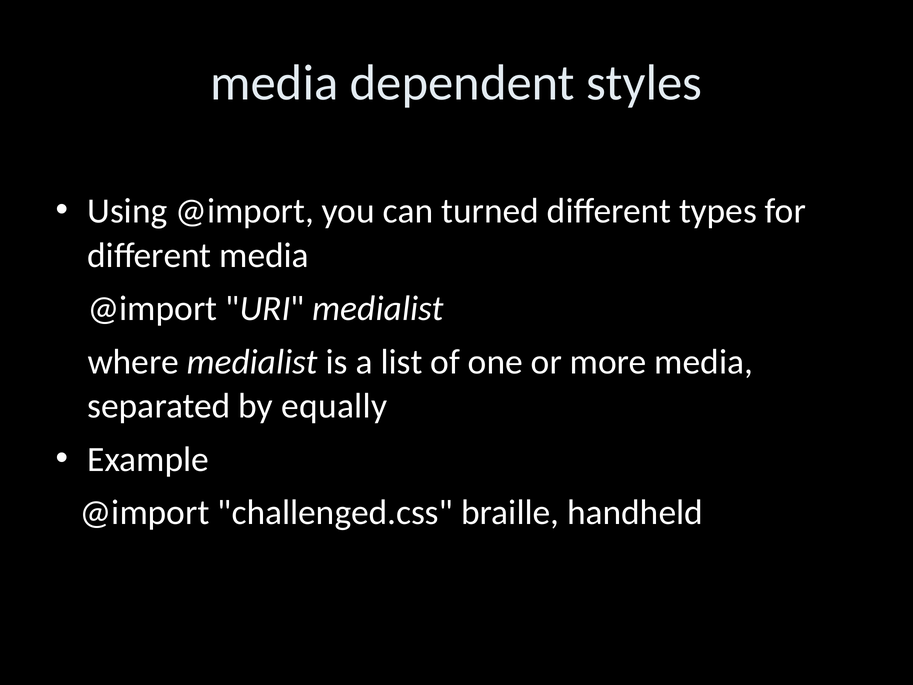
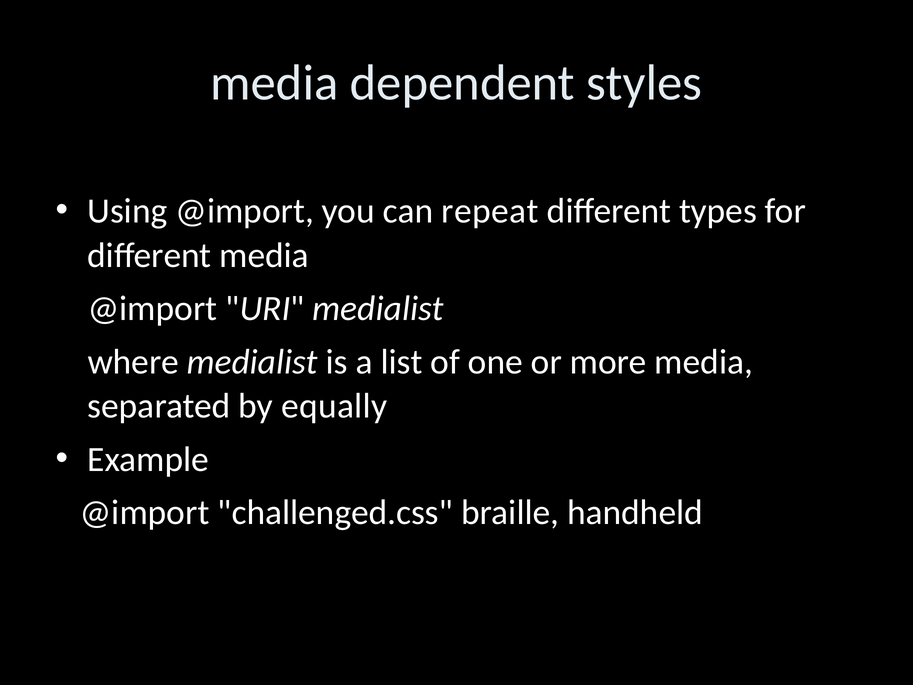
turned: turned -> repeat
